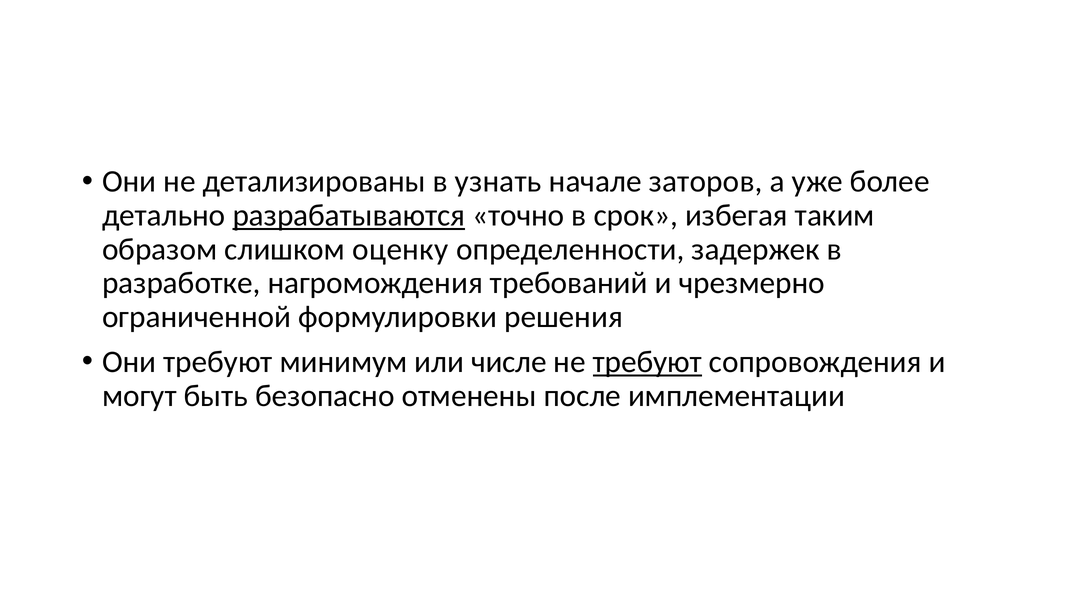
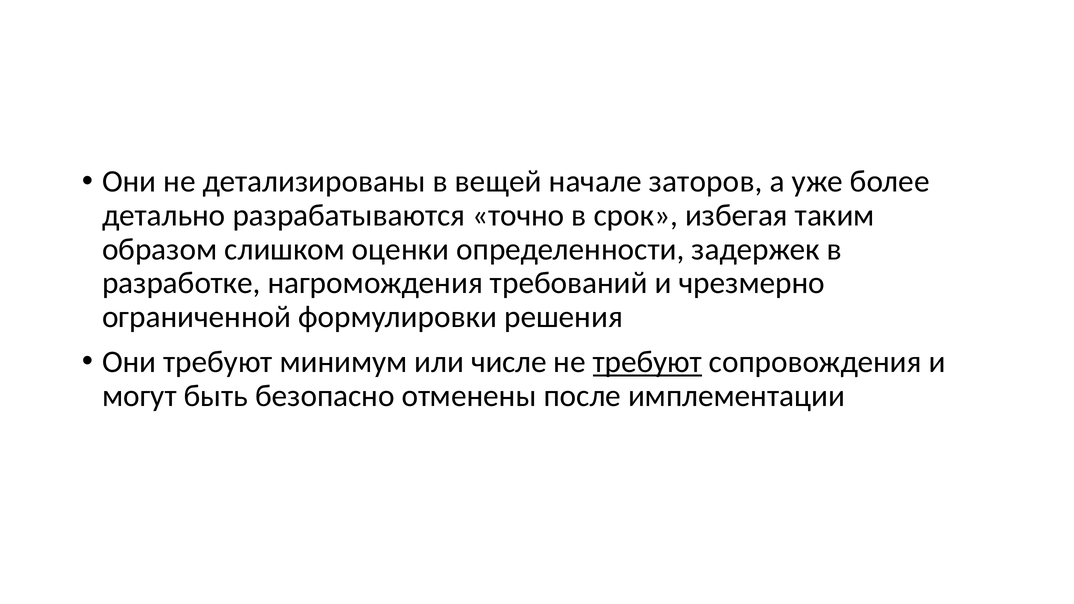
узнать: узнать -> вещей
разрабатываются underline: present -> none
оценку: оценку -> оценки
